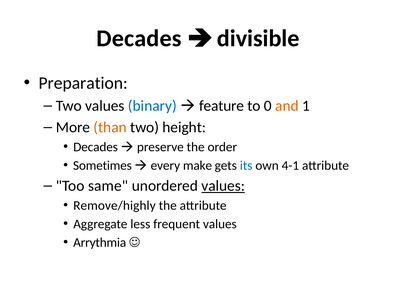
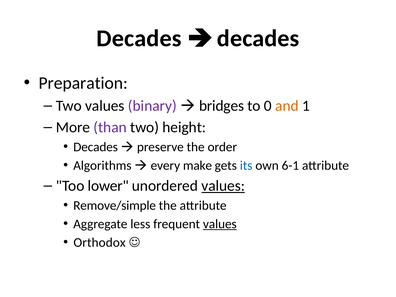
divisible at (258, 38): divisible -> decades
binary colour: blue -> purple
feature: feature -> bridges
than colour: orange -> purple
Sometimes: Sometimes -> Algorithms
4-1: 4-1 -> 6-1
same: same -> lower
Remove/highly: Remove/highly -> Remove/simple
values at (220, 224) underline: none -> present
Arrythmia: Arrythmia -> Orthodox
